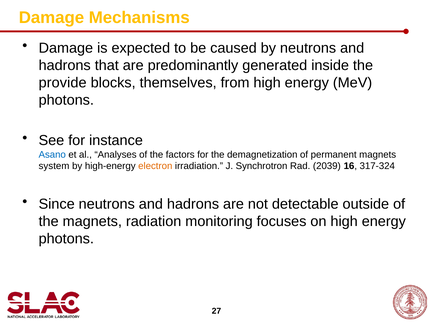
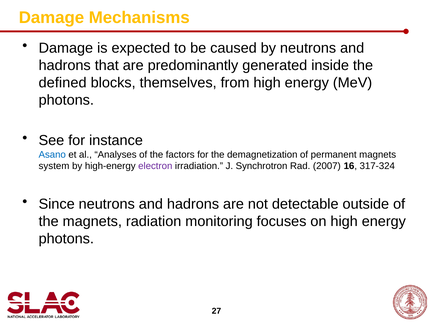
provide: provide -> defined
electron colour: orange -> purple
2039: 2039 -> 2007
